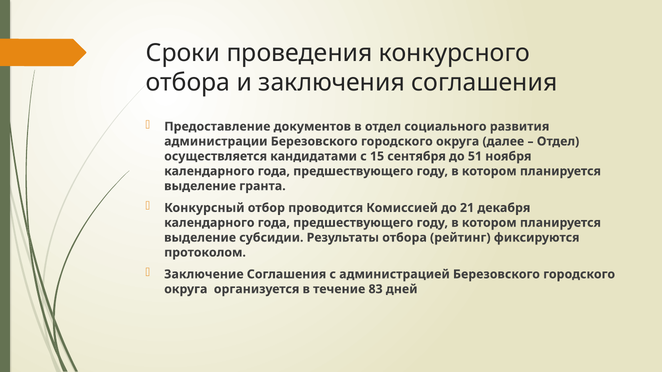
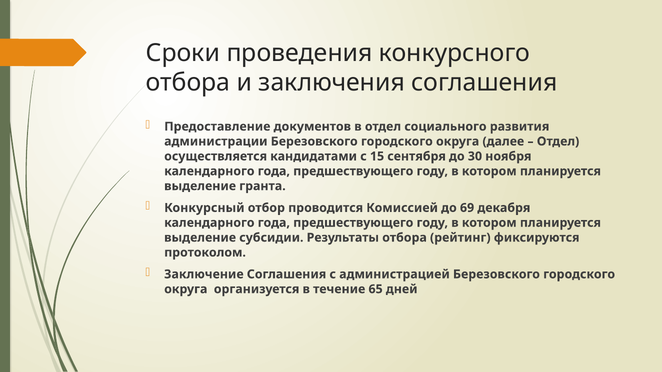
51: 51 -> 30
21: 21 -> 69
83: 83 -> 65
